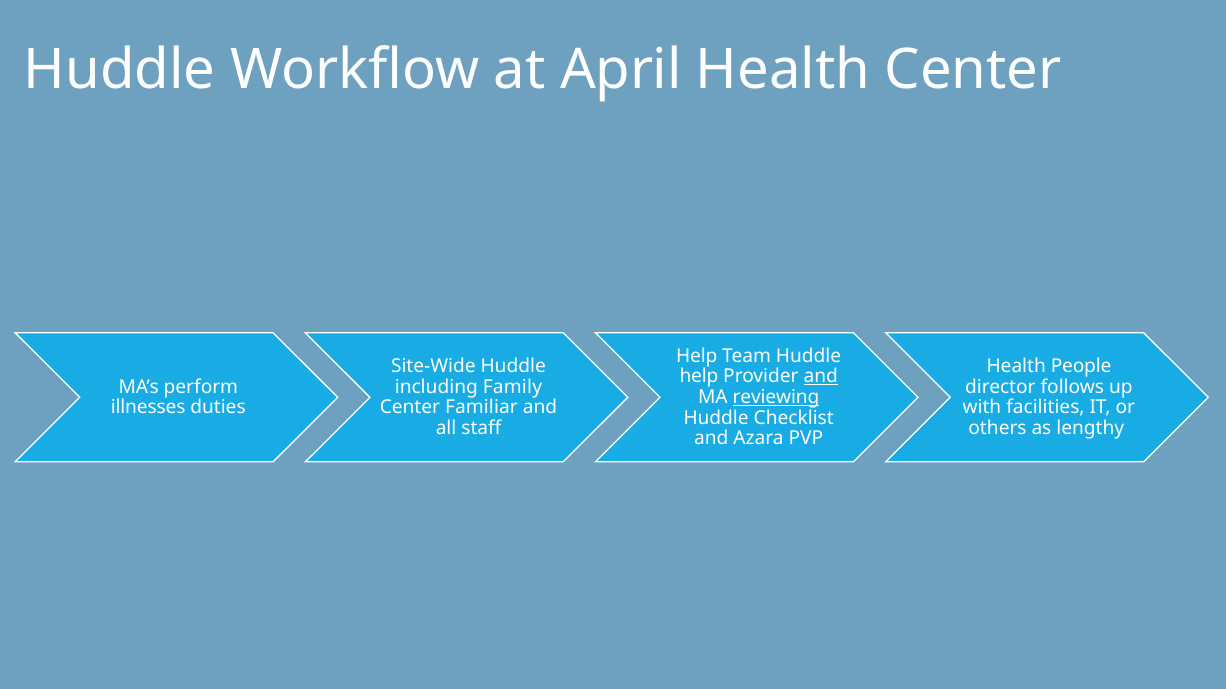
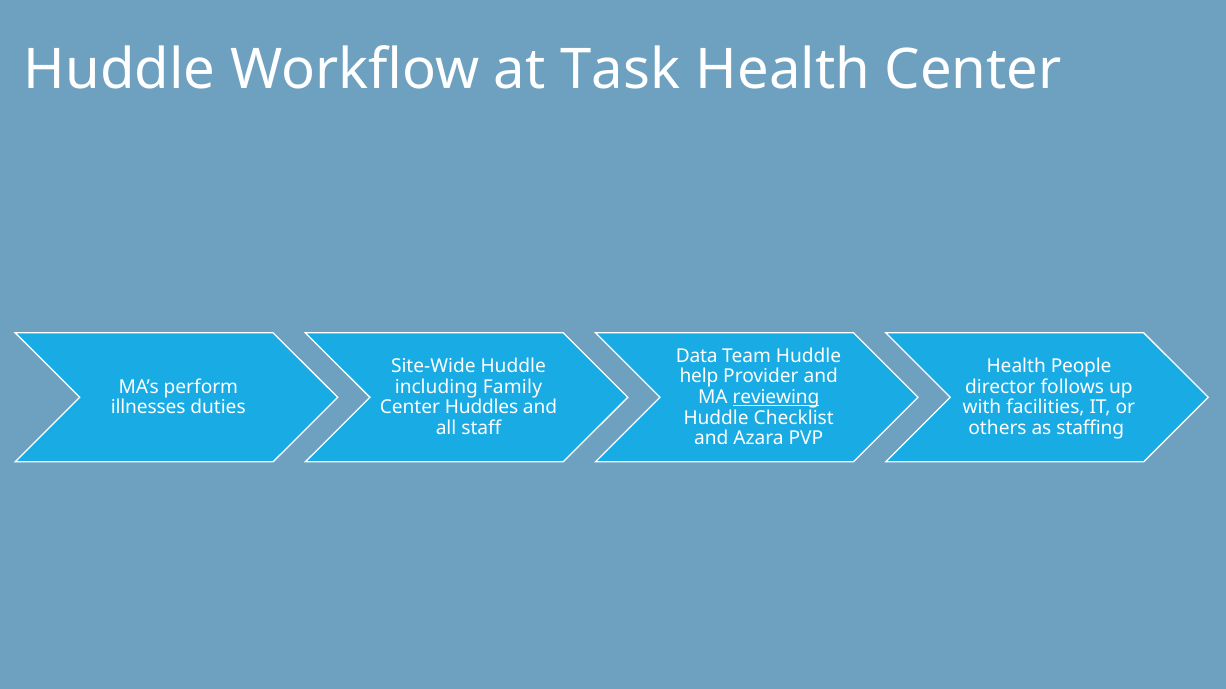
April: April -> Task
Help at (697, 356): Help -> Data
and at (821, 377) underline: present -> none
Familiar: Familiar -> Huddles
lengthy: lengthy -> staffing
